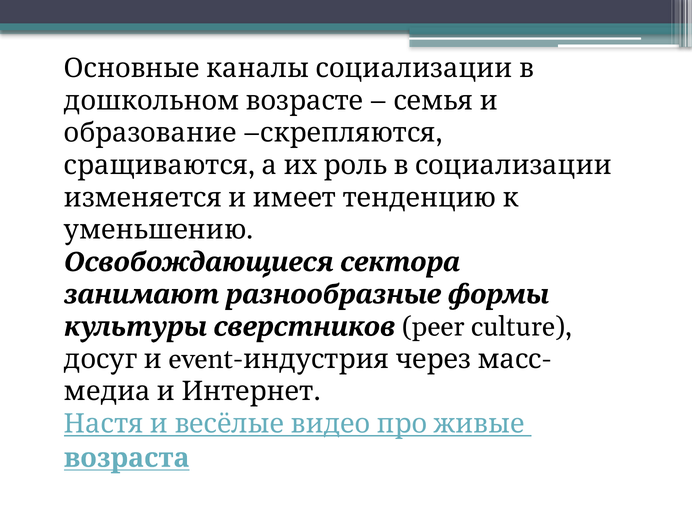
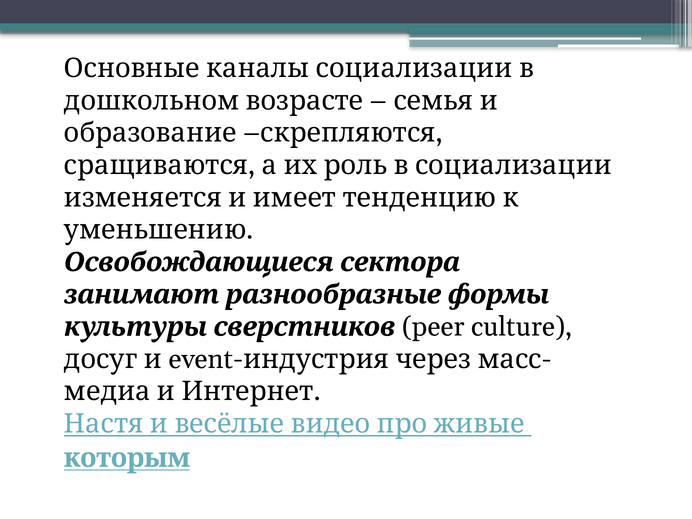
возраста: возраста -> которым
